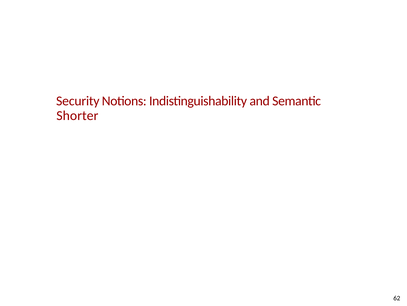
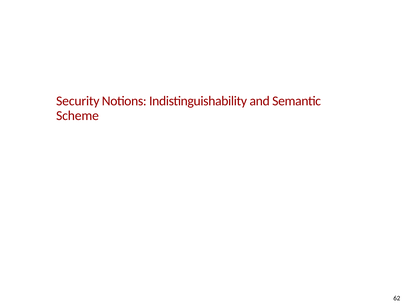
Shorter: Shorter -> Scheme
